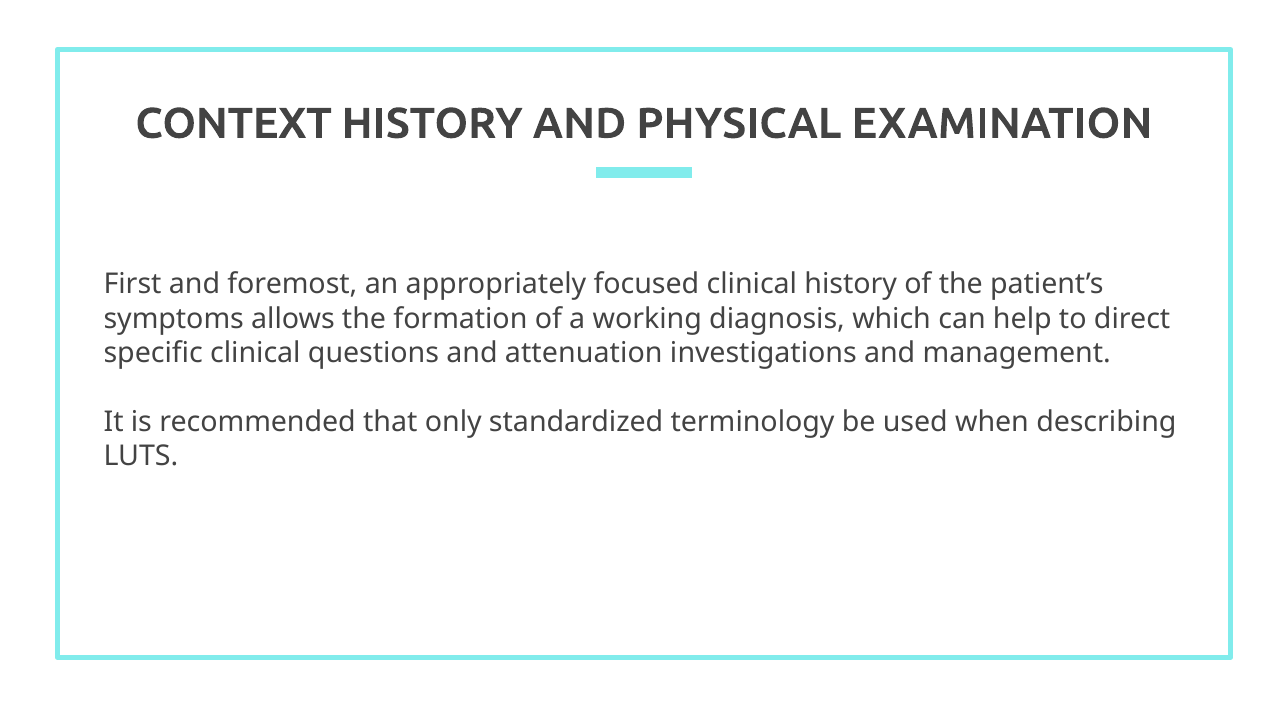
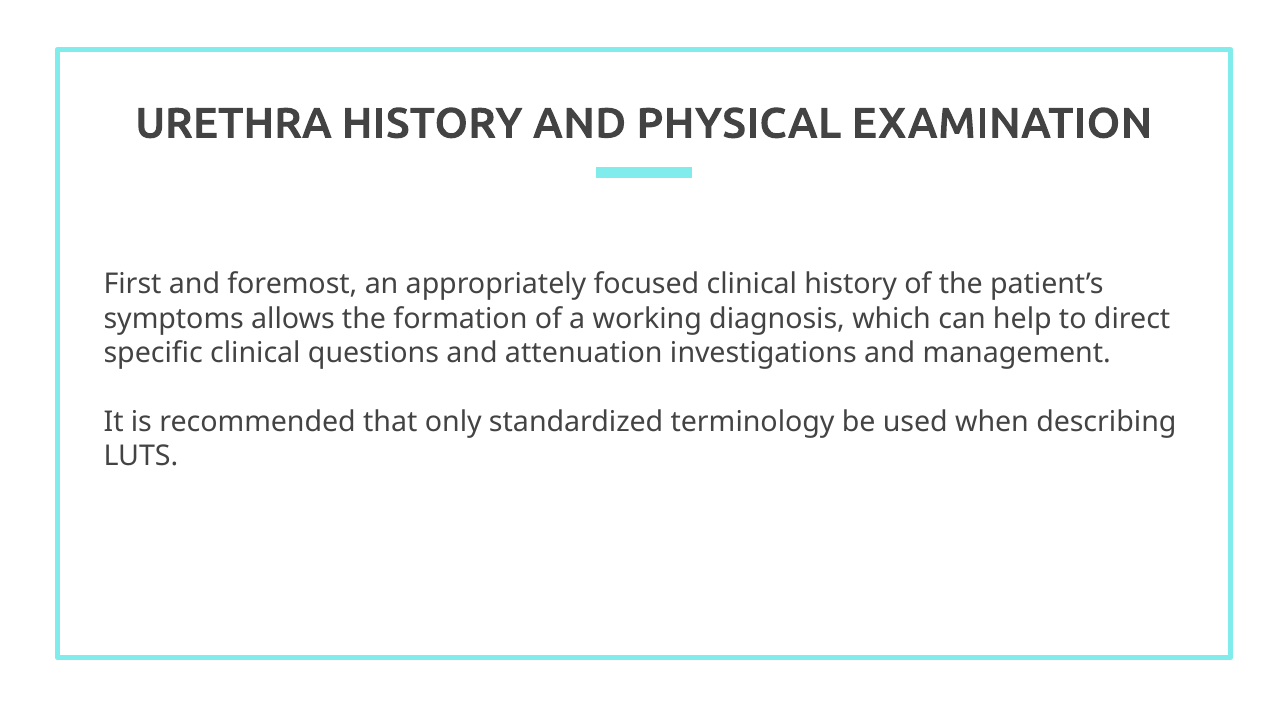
CONTEXT: CONTEXT -> URETHRA
